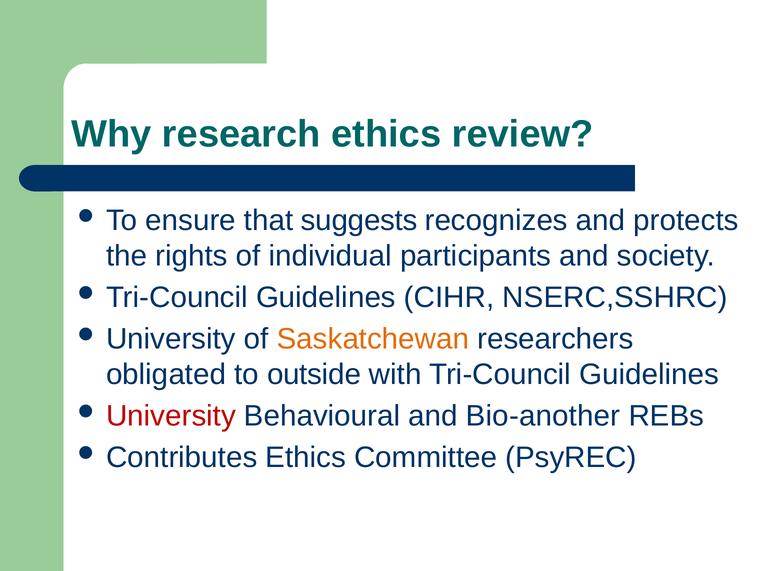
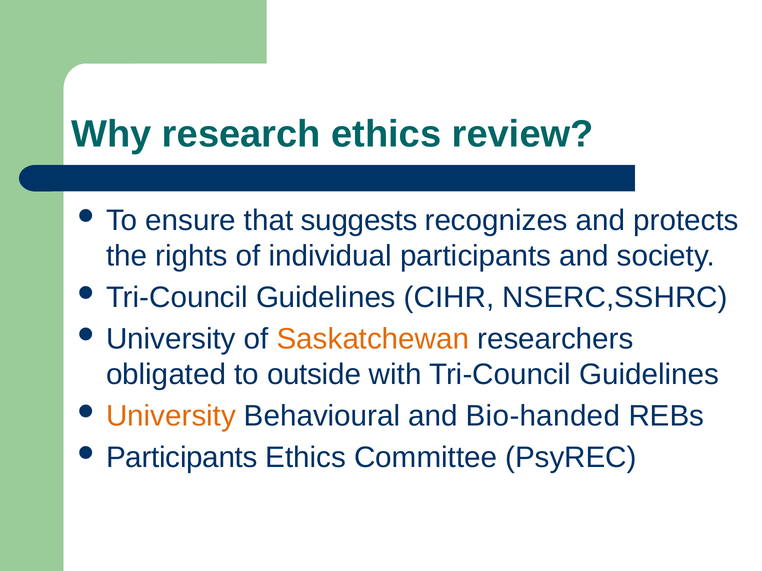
University at (171, 416) colour: red -> orange
Bio-another: Bio-another -> Bio-handed
Contributes at (182, 458): Contributes -> Participants
